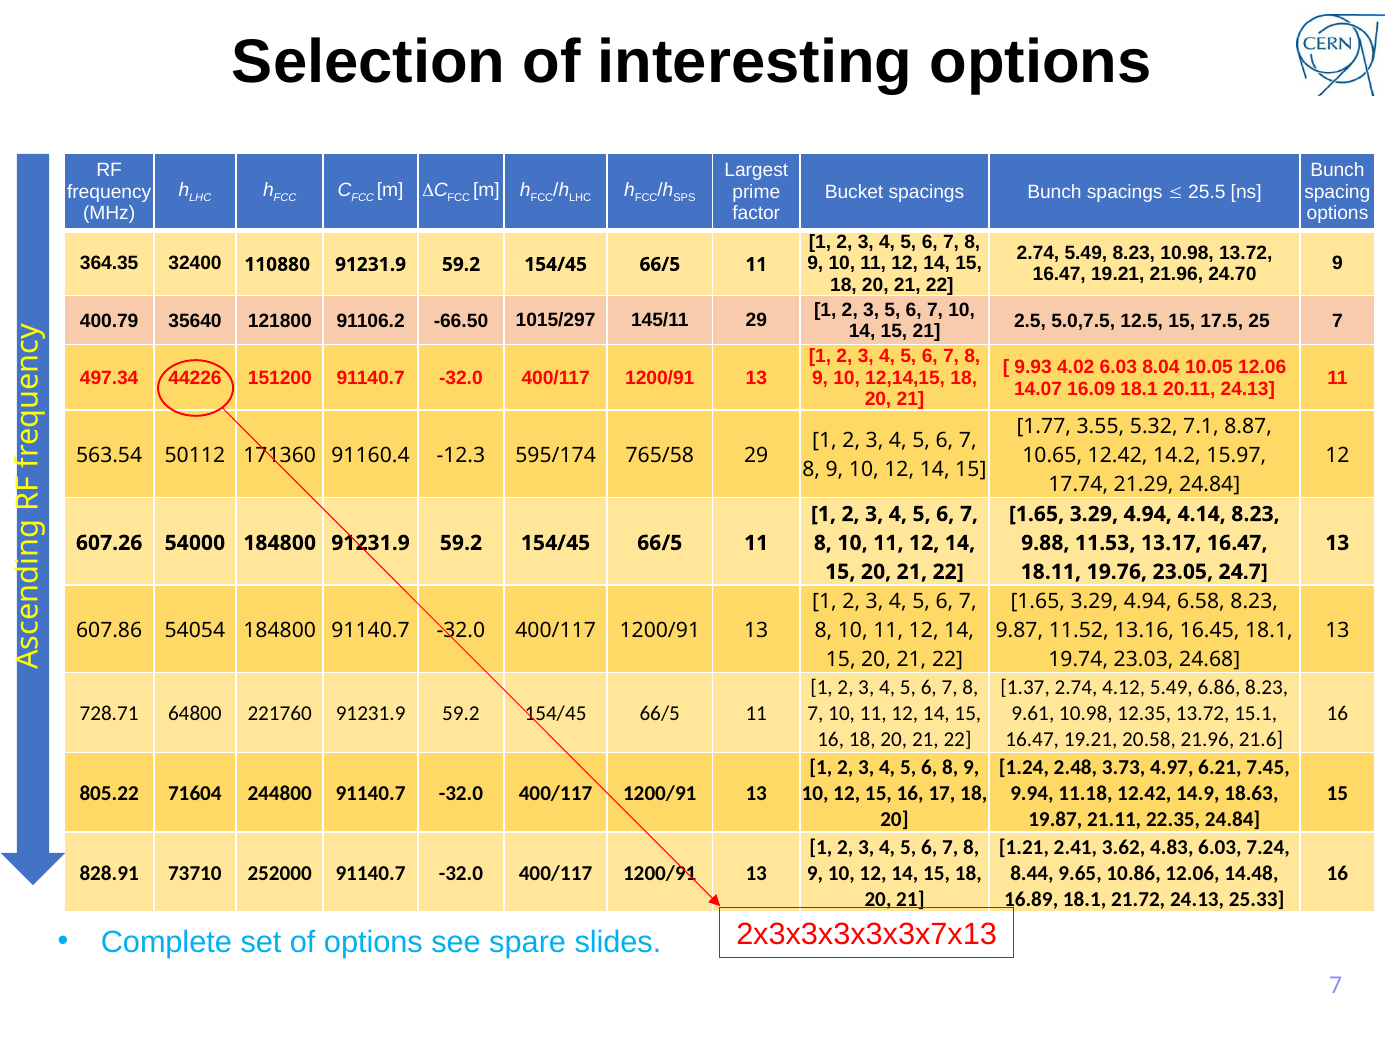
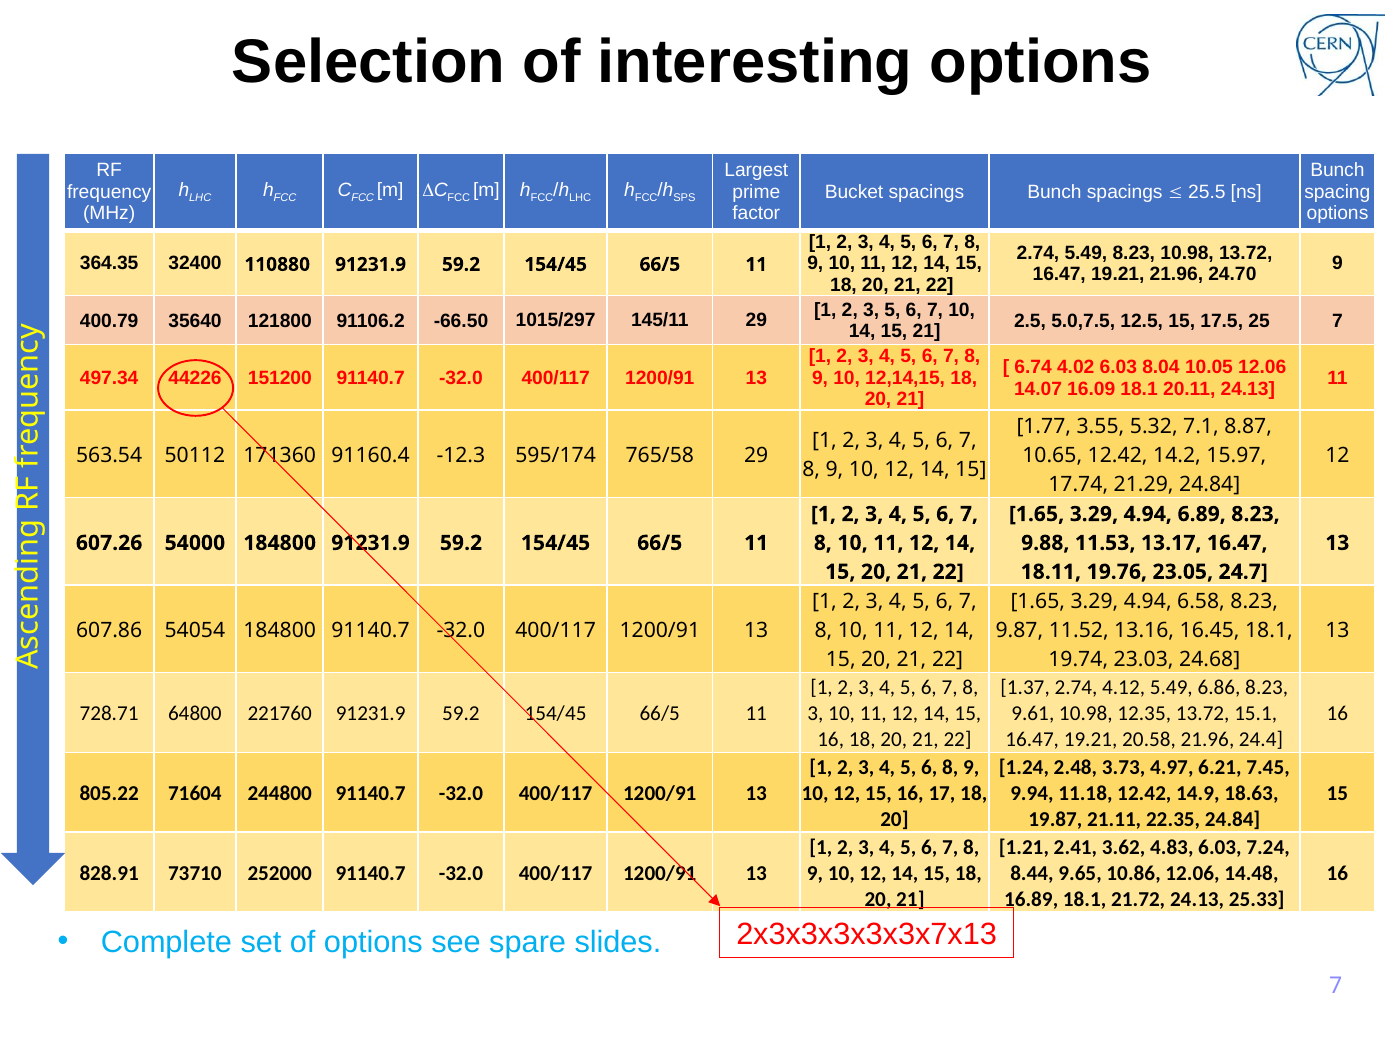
9.93: 9.93 -> 6.74
4.14: 4.14 -> 6.89
7 at (815, 713): 7 -> 3
21.6: 21.6 -> 24.4
